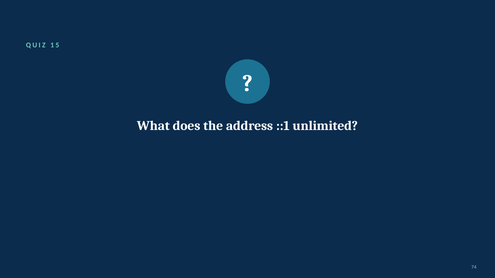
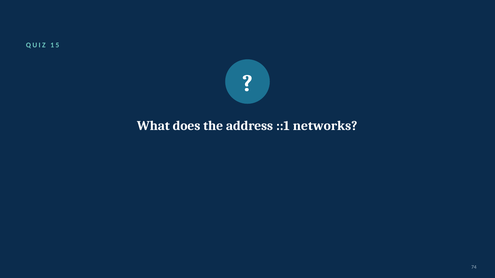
unlimited: unlimited -> networks
